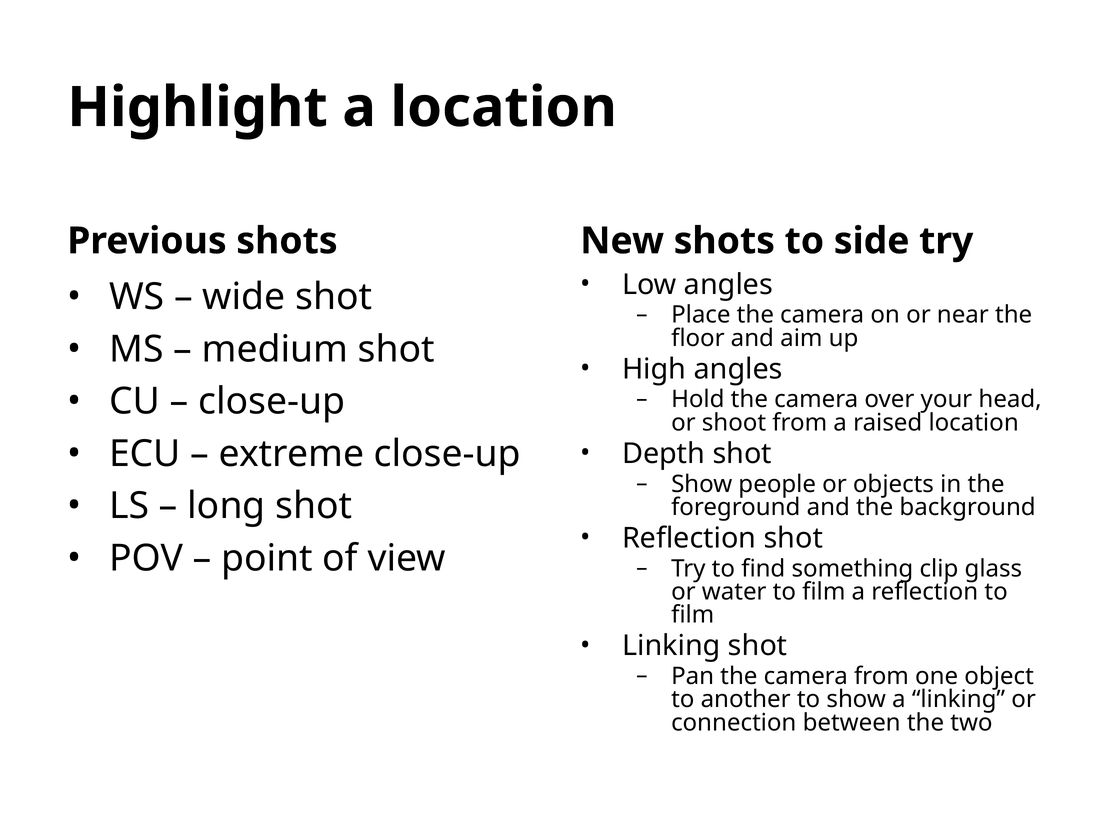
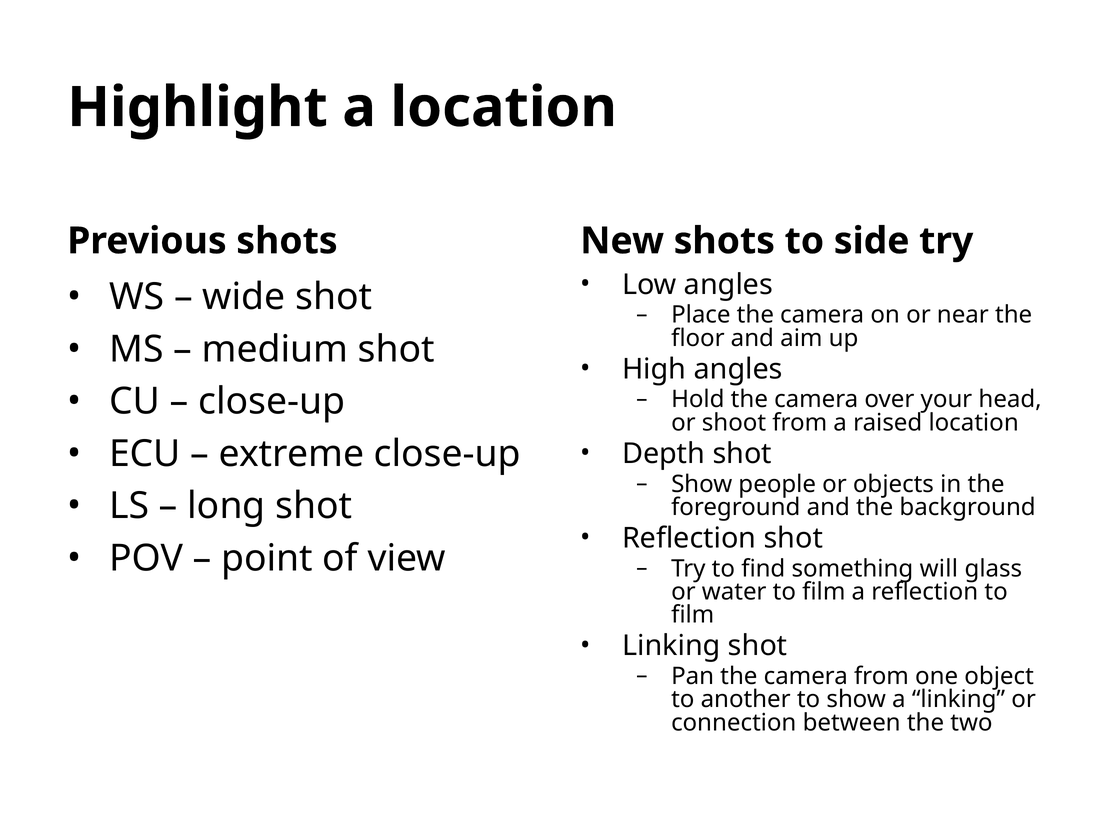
clip: clip -> will
